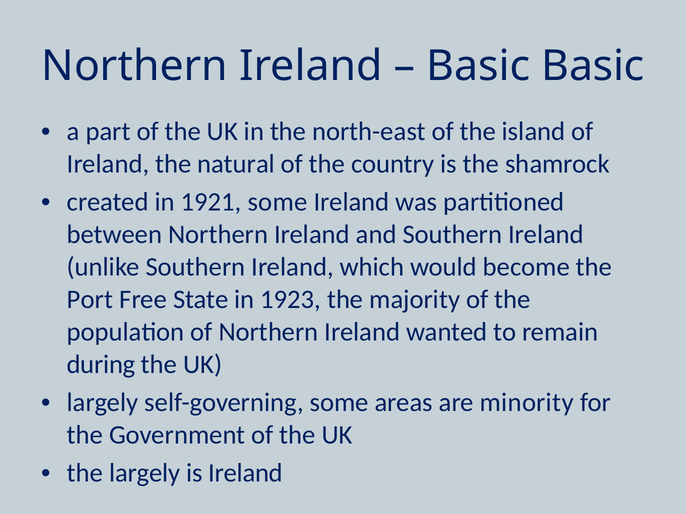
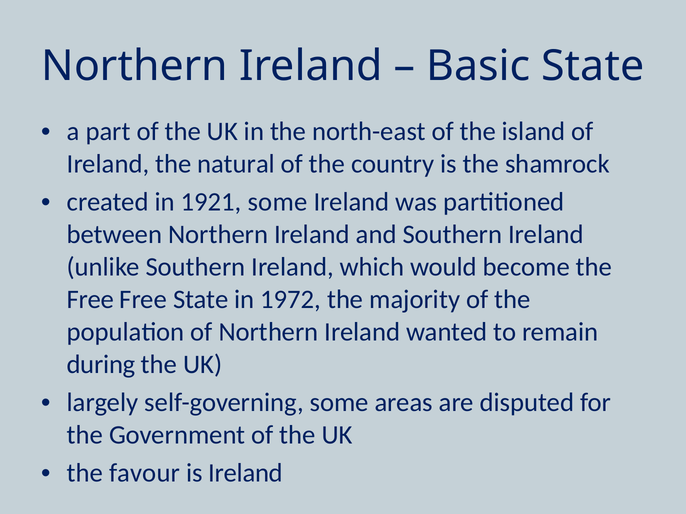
Basic Basic: Basic -> State
Port at (90, 300): Port -> Free
1923: 1923 -> 1972
minority: minority -> disputed
the largely: largely -> favour
